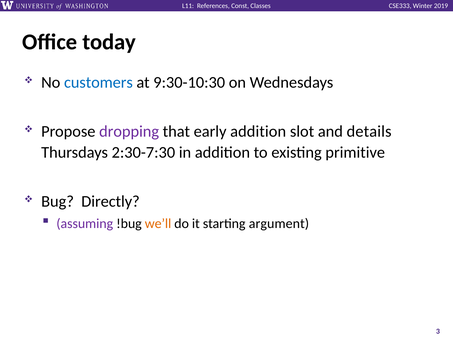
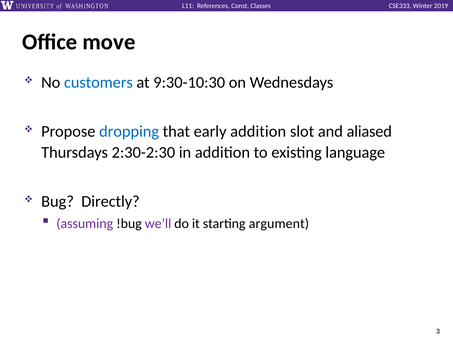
today: today -> move
dropping colour: purple -> blue
details: details -> aliased
2:30-7:30: 2:30-7:30 -> 2:30-2:30
primitive: primitive -> language
we’ll colour: orange -> purple
